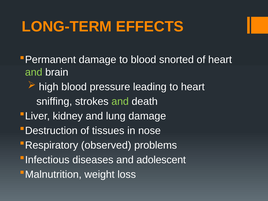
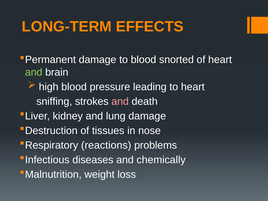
and at (120, 101) colour: light green -> pink
observed: observed -> reactions
adolescent: adolescent -> chemically
